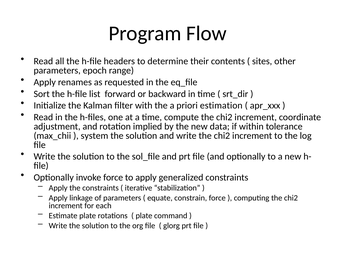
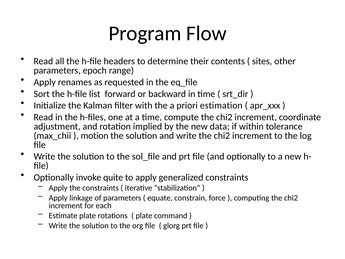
system: system -> motion
invoke force: force -> quite
